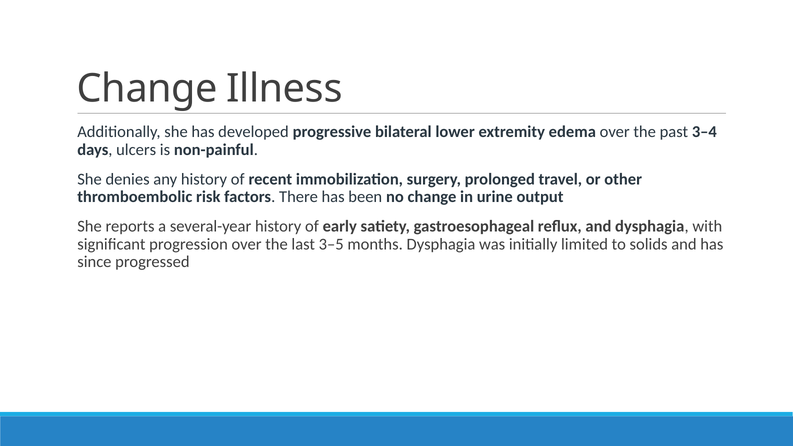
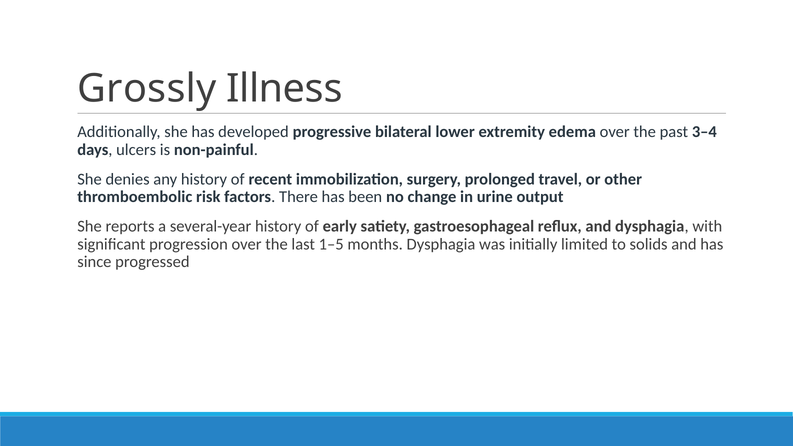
Change at (147, 89): Change -> Grossly
3–5: 3–5 -> 1–5
